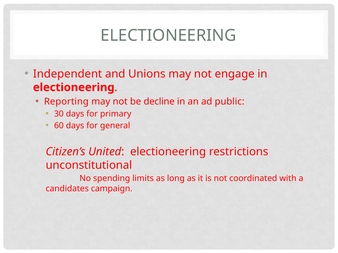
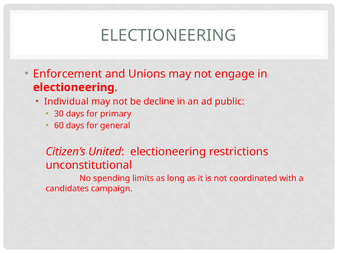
Independent: Independent -> Enforcement
Reporting: Reporting -> Individual
